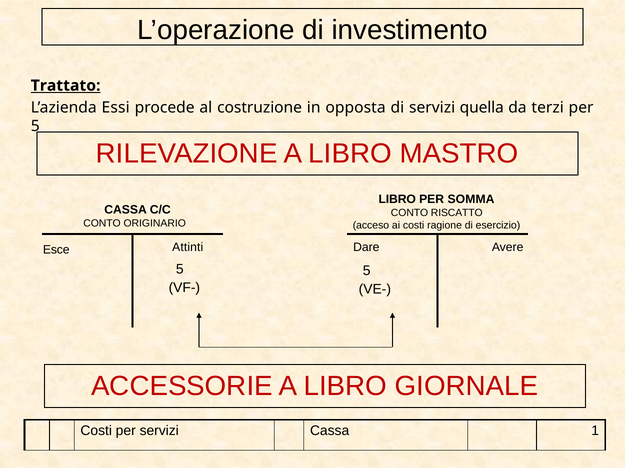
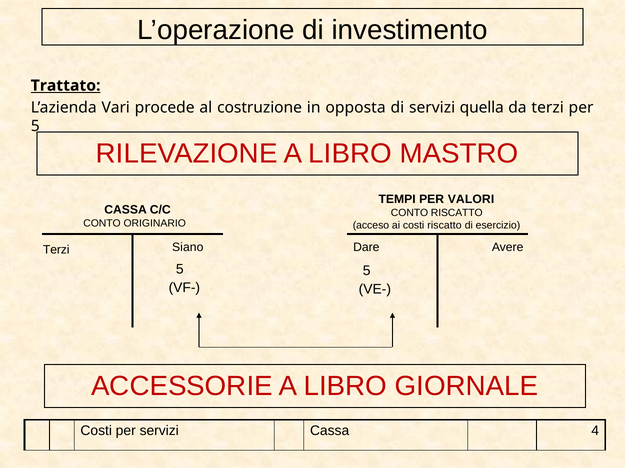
Essi: Essi -> Vari
LIBRO at (397, 200): LIBRO -> TEMPI
SOMMA: SOMMA -> VALORI
costi ragione: ragione -> riscatto
Attinti: Attinti -> Siano
Esce at (56, 250): Esce -> Terzi
1: 1 -> 4
